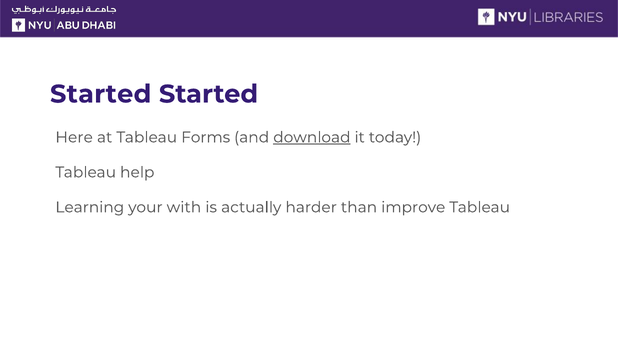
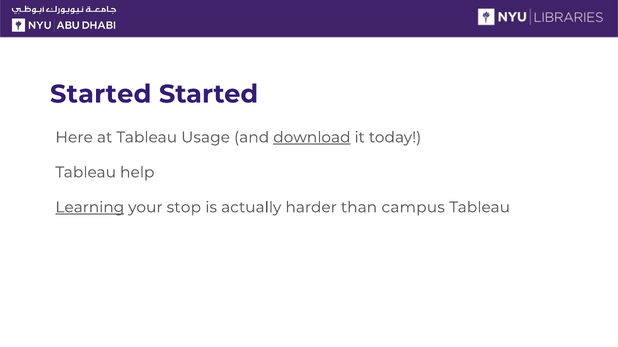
Forms: Forms -> Usage
Learning underline: none -> present
with: with -> stop
improve: improve -> campus
